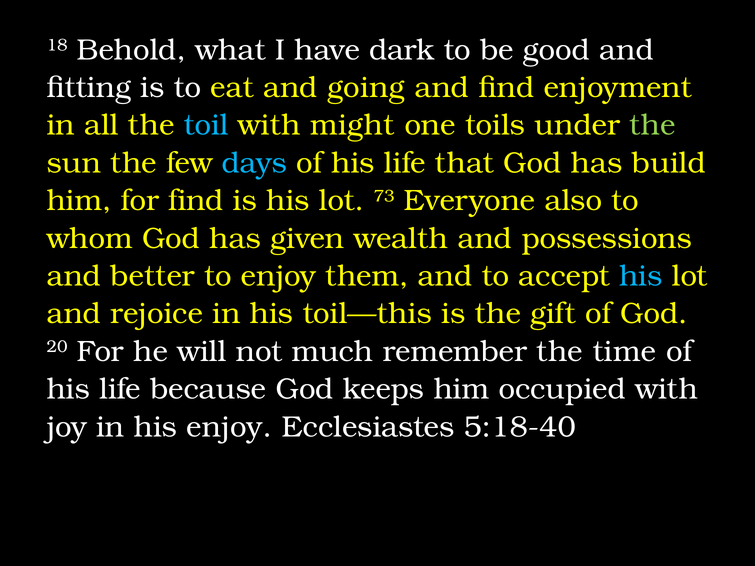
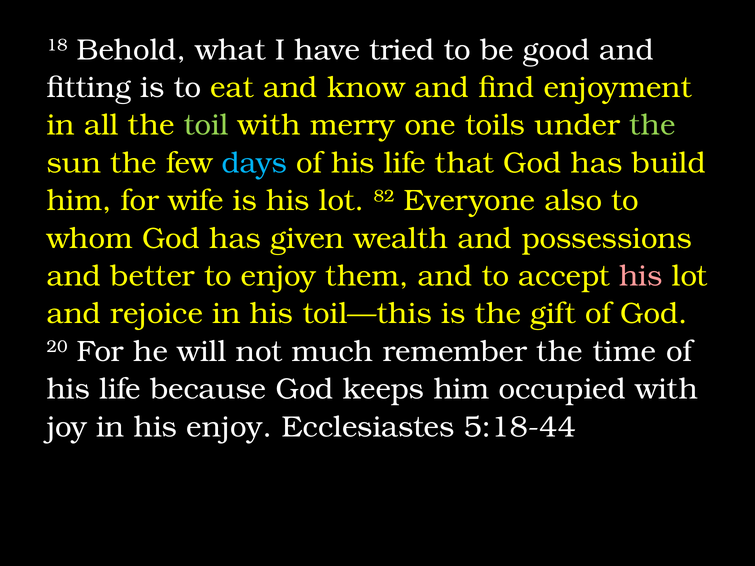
dark: dark -> tried
going: going -> know
toil colour: light blue -> light green
might: might -> merry
for find: find -> wife
73: 73 -> 82
his at (641, 276) colour: light blue -> pink
5:18-40: 5:18-40 -> 5:18-44
